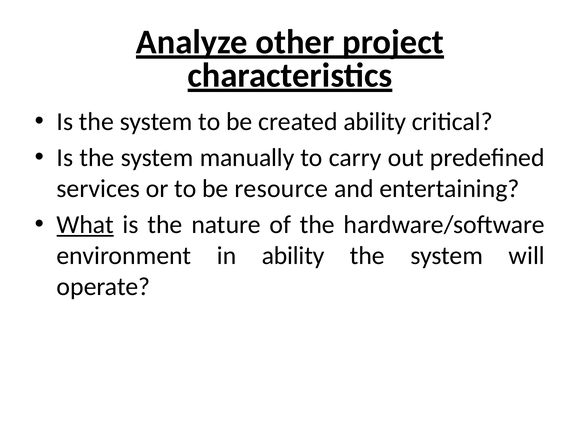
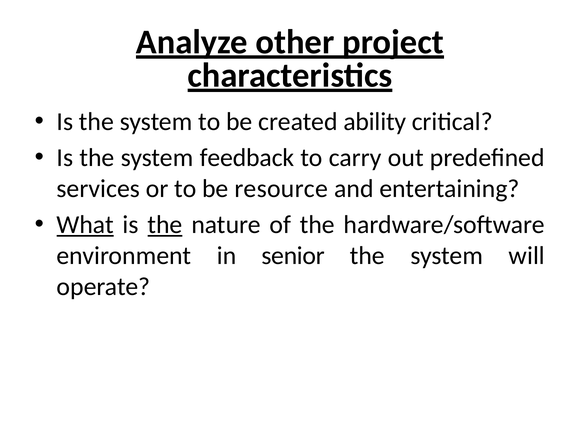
manually: manually -> feedback
the at (165, 225) underline: none -> present
in ability: ability -> senior
